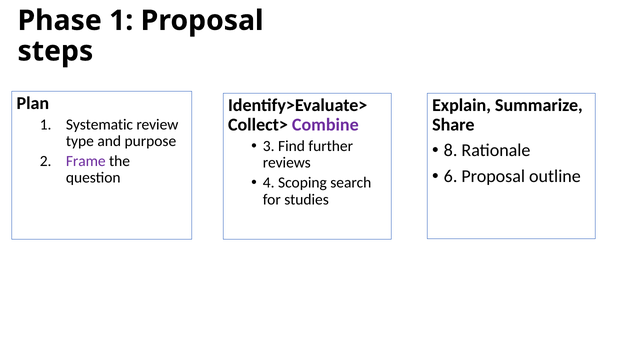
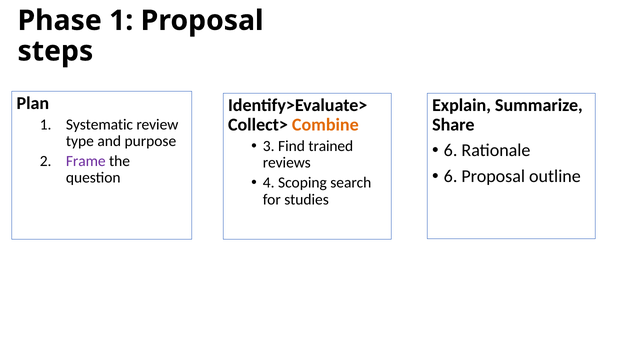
Combine colour: purple -> orange
further: further -> trained
8 at (451, 151): 8 -> 6
